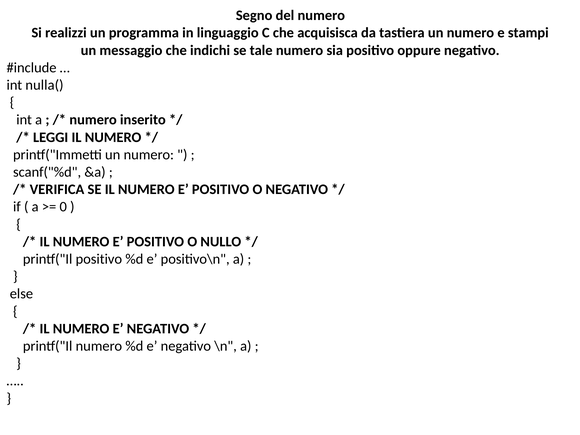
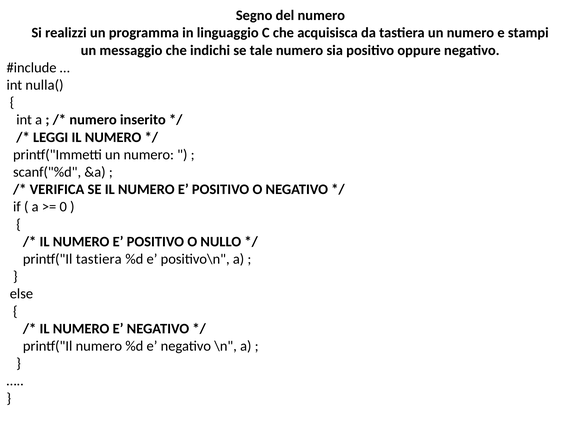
printf("Il positivo: positivo -> tastiera
